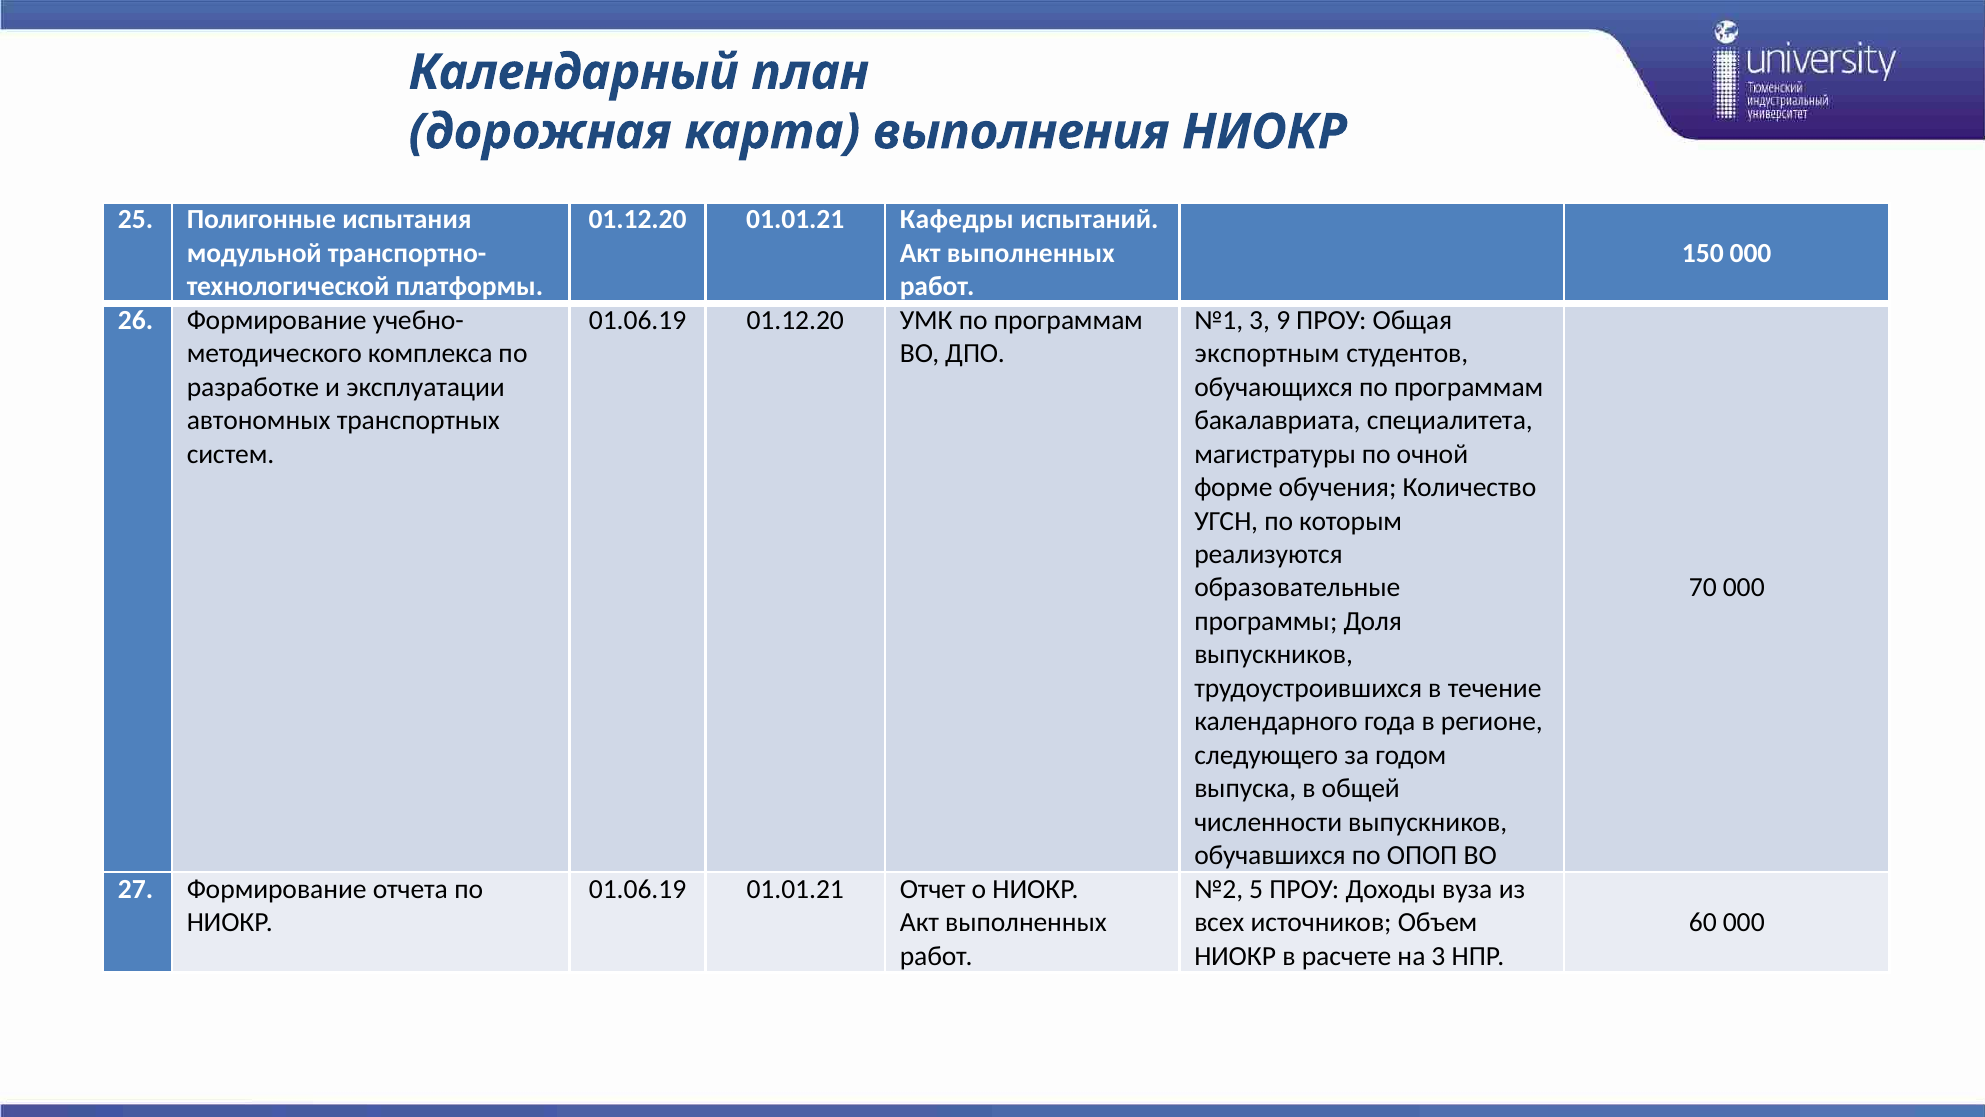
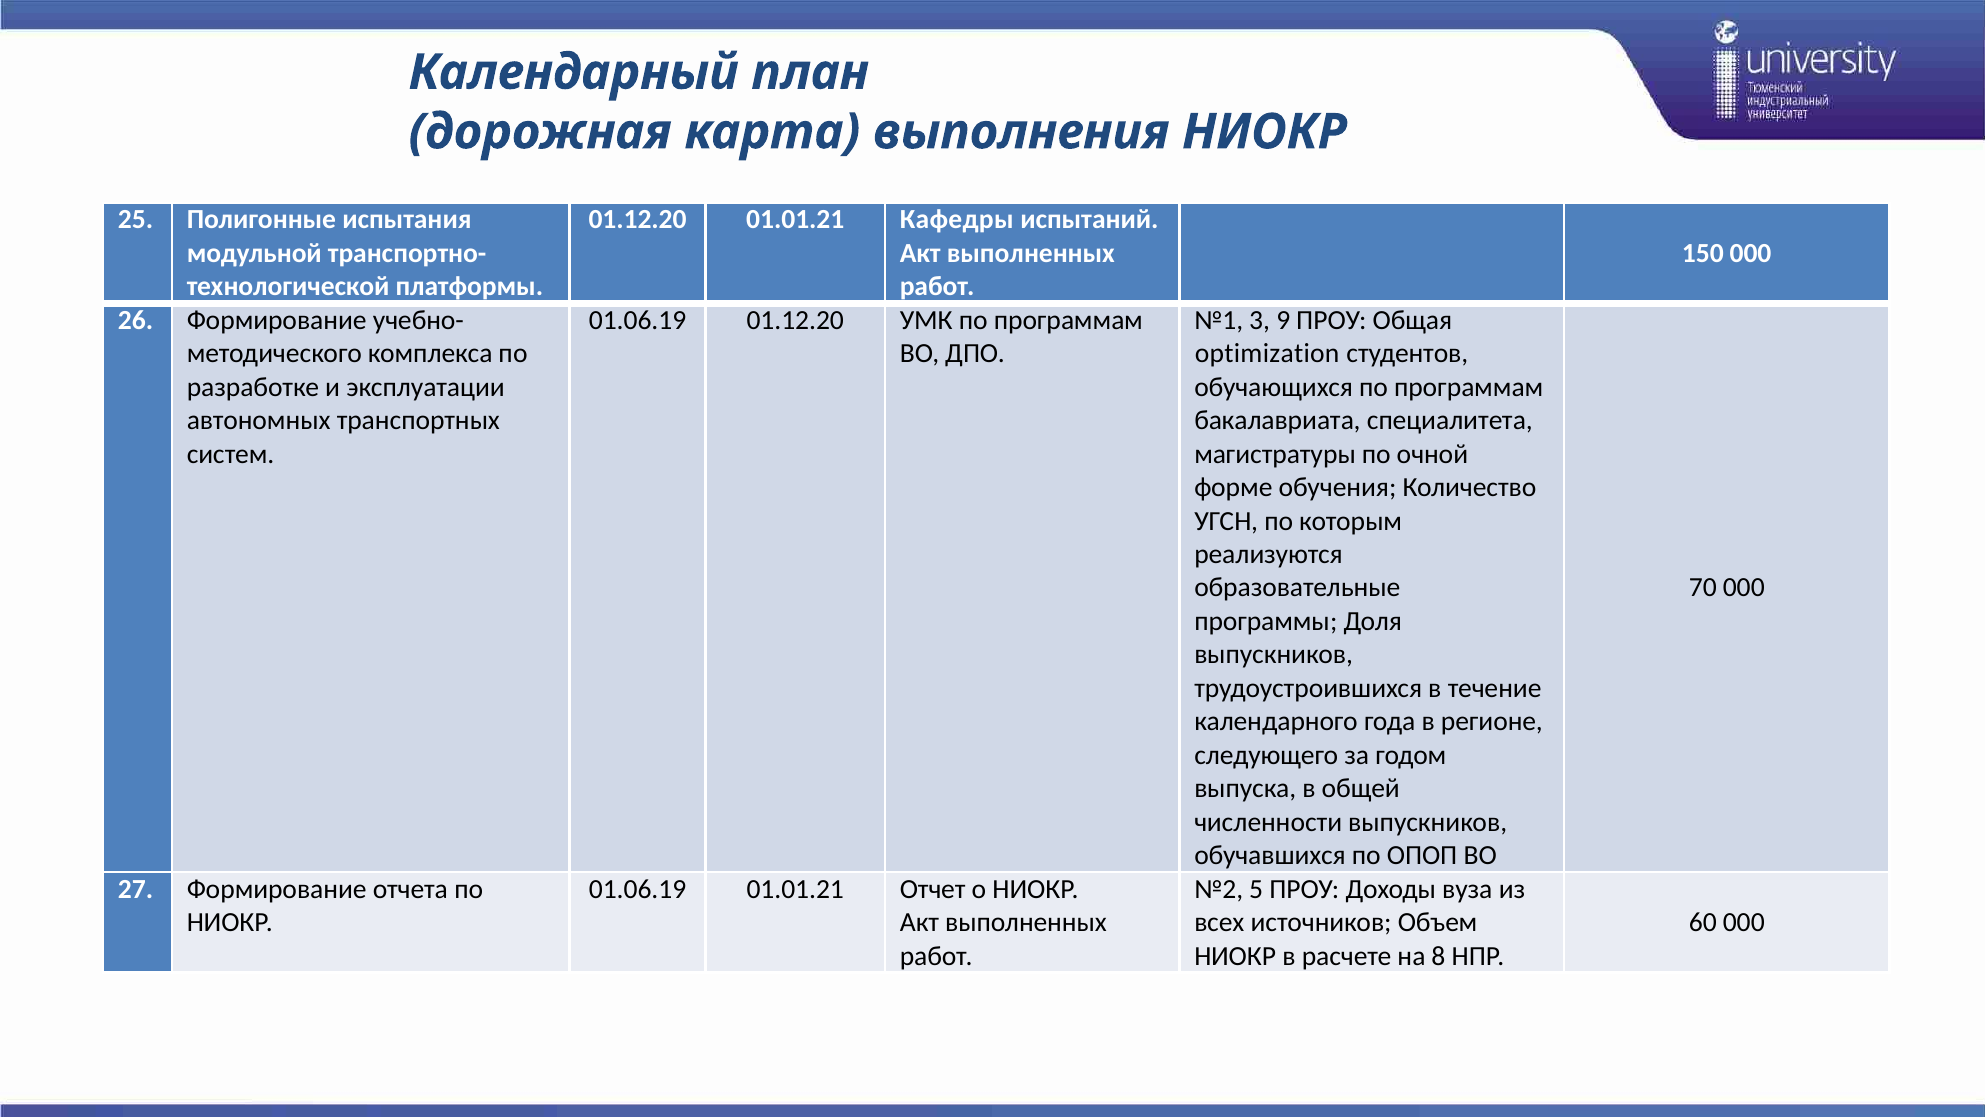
экспортным: экспортным -> optimization
на 3: 3 -> 8
